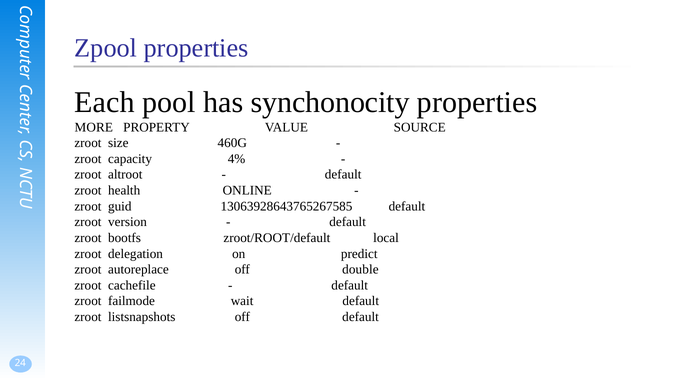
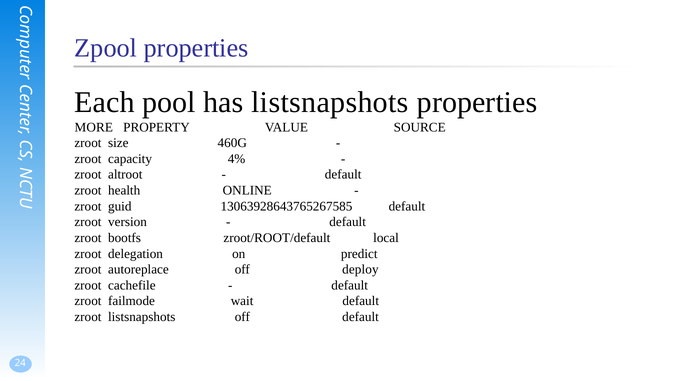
has synchonocity: synchonocity -> listsnapshots
double: double -> deploy
